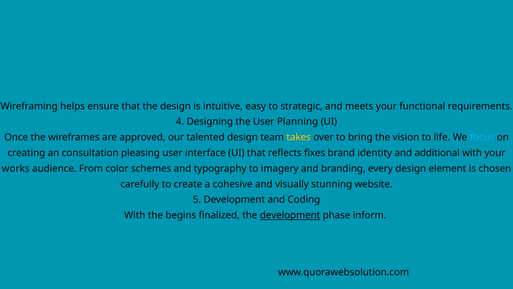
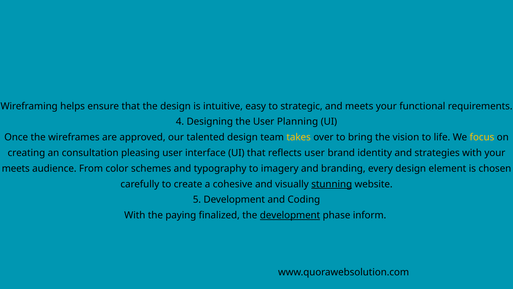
focus colour: light blue -> yellow
reflects fixes: fixes -> user
additional: additional -> strategies
works at (16, 168): works -> meets
stunning underline: none -> present
begins: begins -> paying
